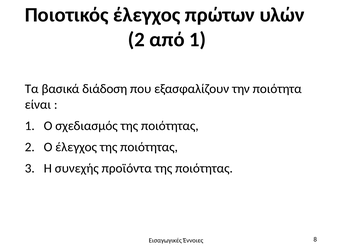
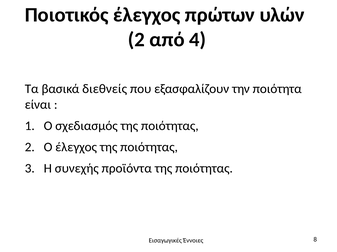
από 1: 1 -> 4
διάδοση: διάδοση -> διεθνείς
